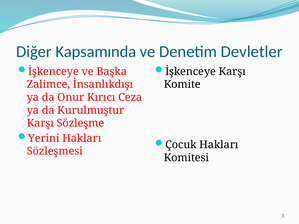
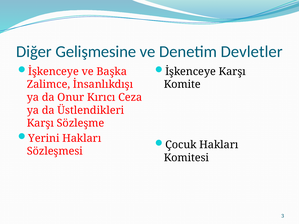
Kapsamında: Kapsamında -> Gelişmesine
Kurulmuştur: Kurulmuştur -> Üstlendikleri
